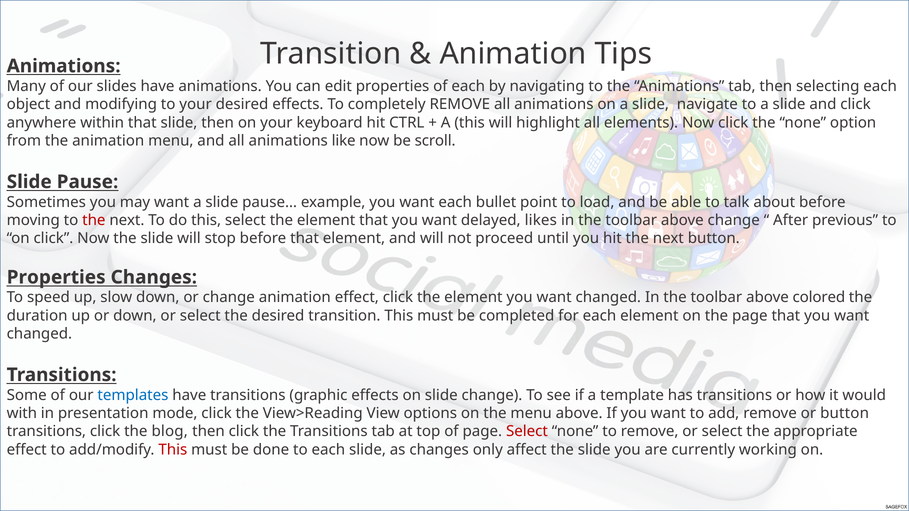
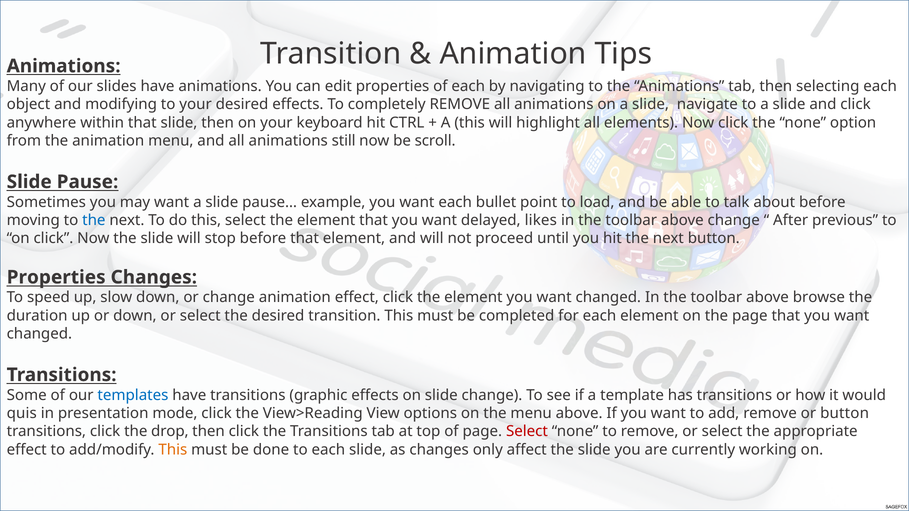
like: like -> still
the at (94, 220) colour: red -> blue
colored: colored -> browse
with: with -> quis
blog: blog -> drop
This at (173, 450) colour: red -> orange
